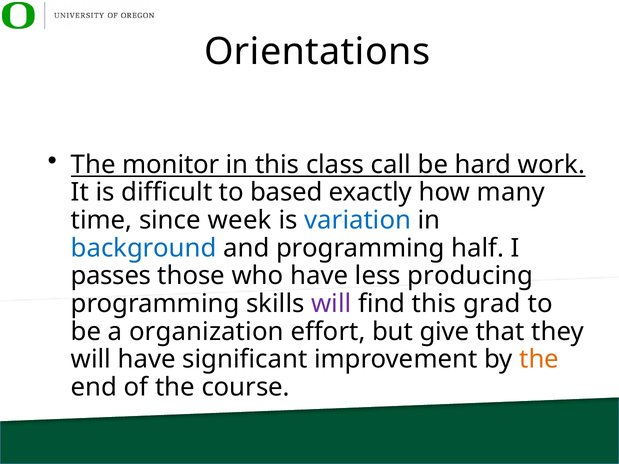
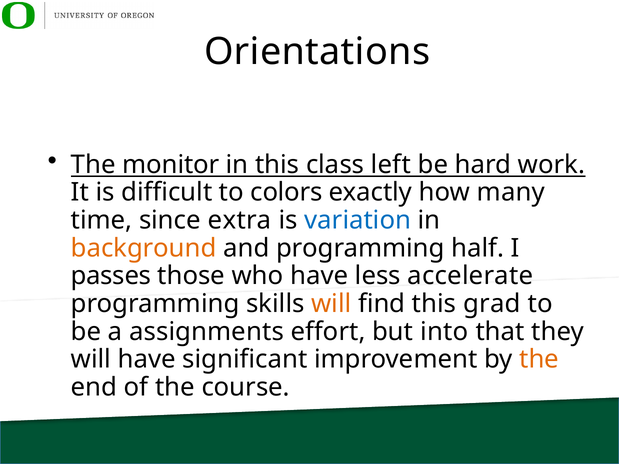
call: call -> left
based: based -> colors
week: week -> extra
background colour: blue -> orange
producing: producing -> accelerate
will at (331, 304) colour: purple -> orange
organization: organization -> assignments
give: give -> into
